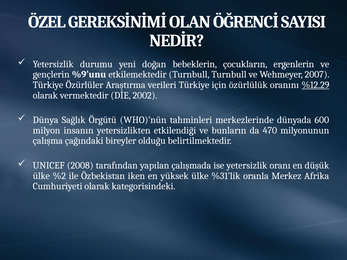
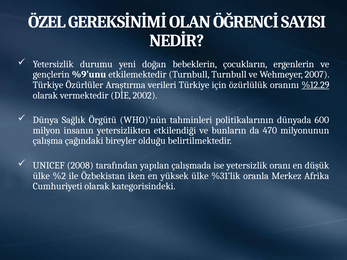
merkezlerinde: merkezlerinde -> politikalarının
